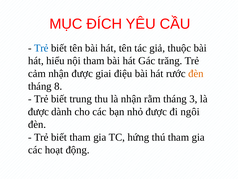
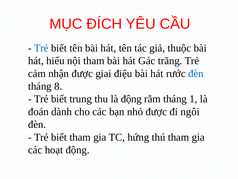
đèn at (196, 73) colour: orange -> blue
là nhận: nhận -> động
3: 3 -> 1
được at (38, 111): được -> đoán
